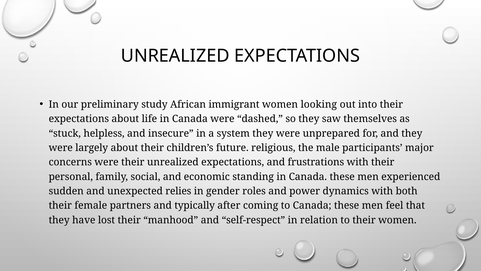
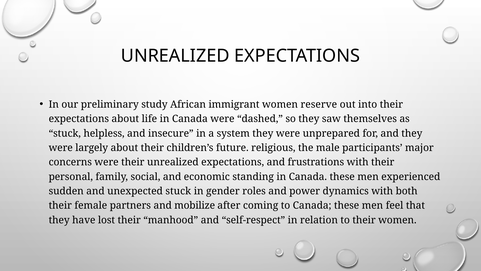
looking: looking -> reserve
unexpected relies: relies -> stuck
typically: typically -> mobilize
